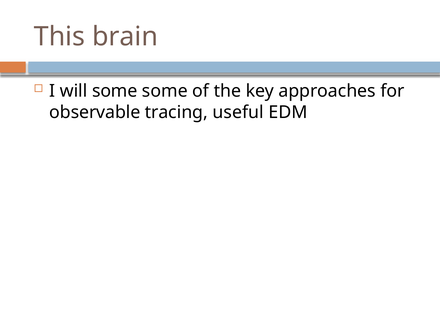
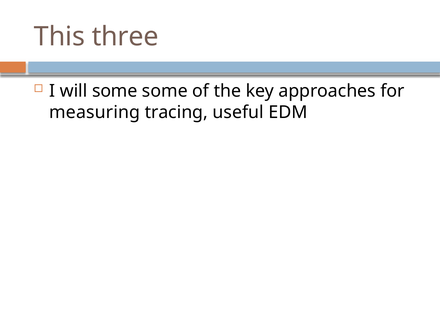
brain: brain -> three
observable: observable -> measuring
